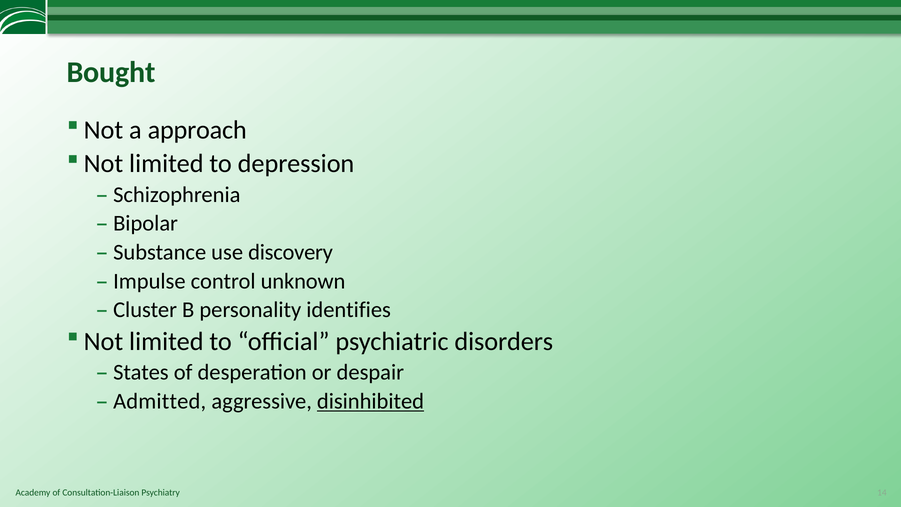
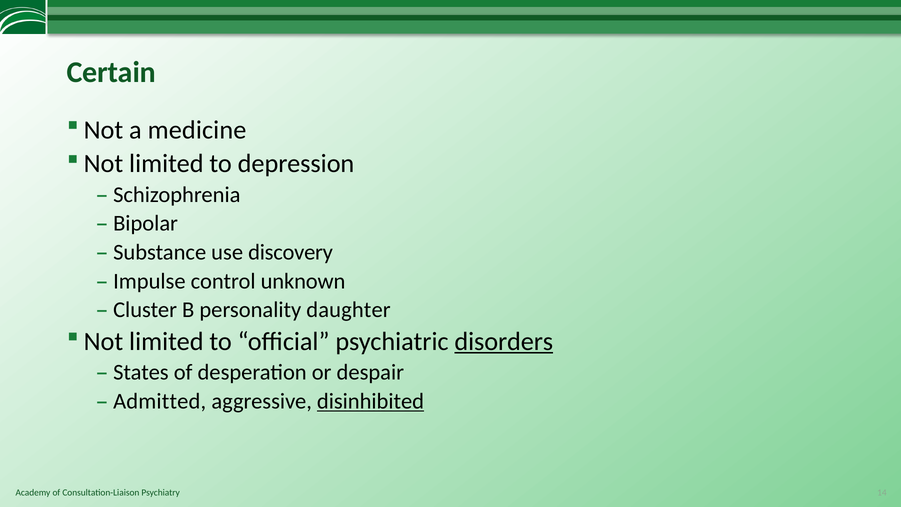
Bought: Bought -> Certain
approach: approach -> medicine
identifies: identifies -> daughter
disorders underline: none -> present
